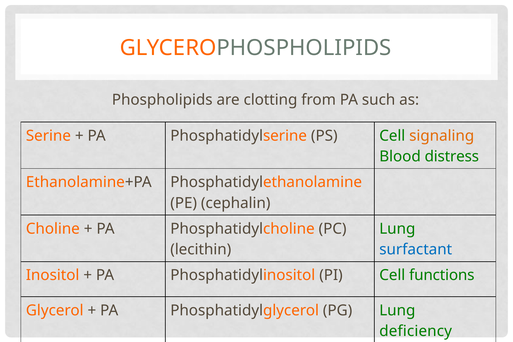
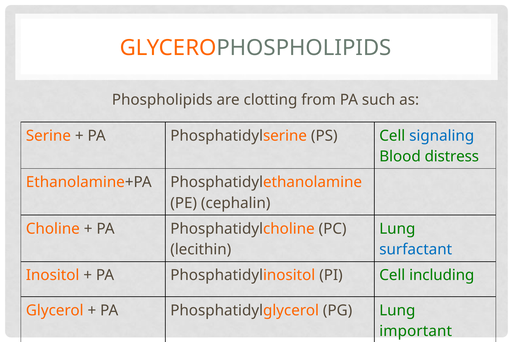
signaling colour: orange -> blue
functions: functions -> including
deficiency: deficiency -> important
